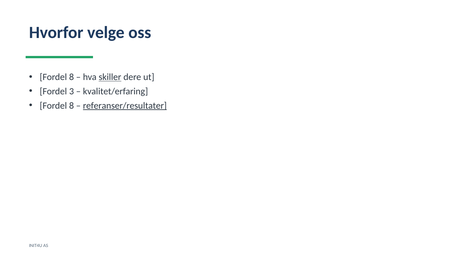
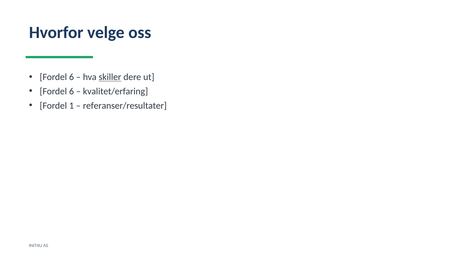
8 at (72, 77): 8 -> 6
3 at (72, 91): 3 -> 6
8 at (72, 106): 8 -> 1
referanser/resultater underline: present -> none
